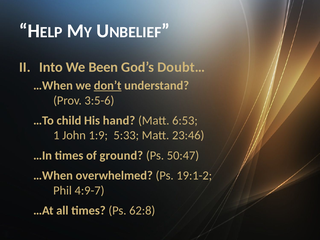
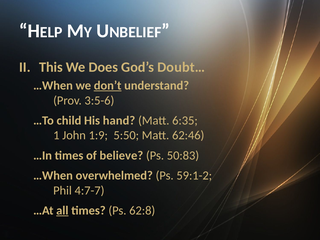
Into: Into -> This
Been: Been -> Does
6:53: 6:53 -> 6:35
5:33: 5:33 -> 5:50
23:46: 23:46 -> 62:46
ground: ground -> believe
50:47: 50:47 -> 50:83
19:1-2: 19:1-2 -> 59:1-2
4:9-7: 4:9-7 -> 4:7-7
all underline: none -> present
